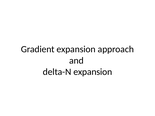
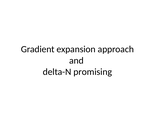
delta-N expansion: expansion -> promising
